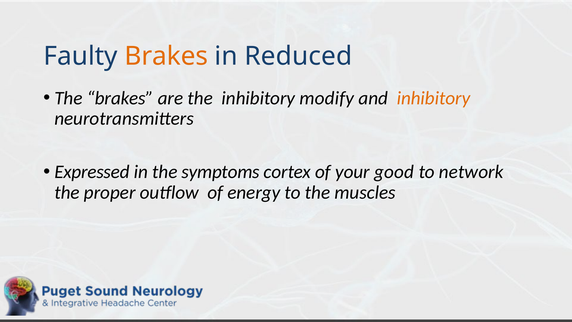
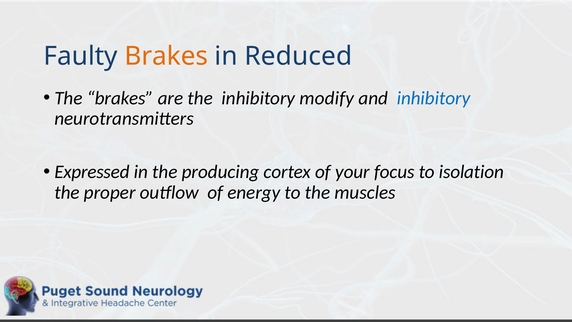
inhibitory at (434, 98) colour: orange -> blue
symptoms: symptoms -> producing
good: good -> focus
network: network -> isolation
